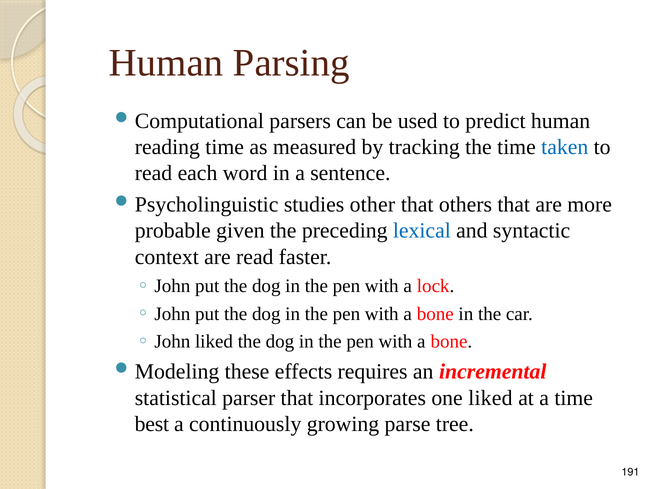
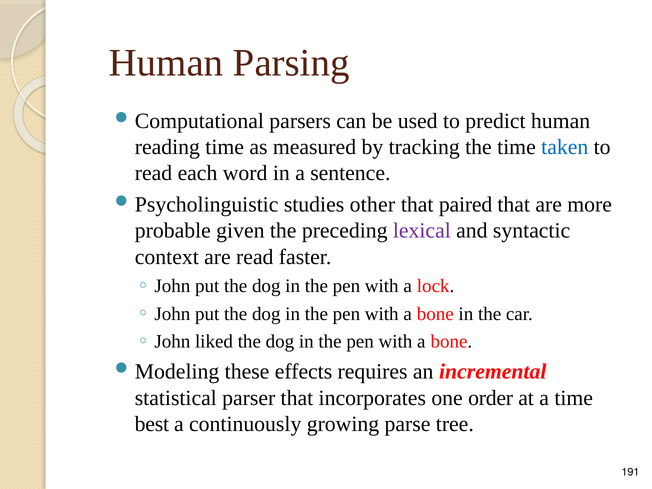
others: others -> paired
lexical colour: blue -> purple
one liked: liked -> order
